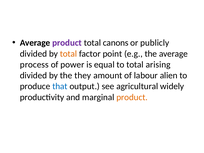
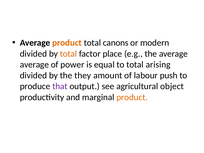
product at (67, 43) colour: purple -> orange
publicly: publicly -> modern
point: point -> place
process at (34, 65): process -> average
alien: alien -> push
that colour: blue -> purple
widely: widely -> object
